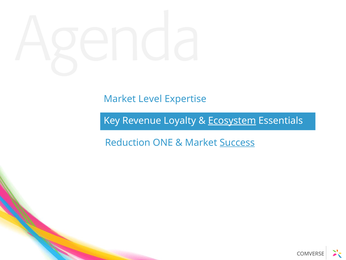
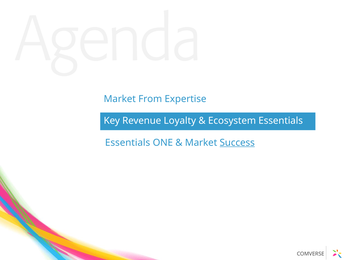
Level: Level -> From
Ecosystem underline: present -> none
Reduction at (128, 142): Reduction -> Essentials
